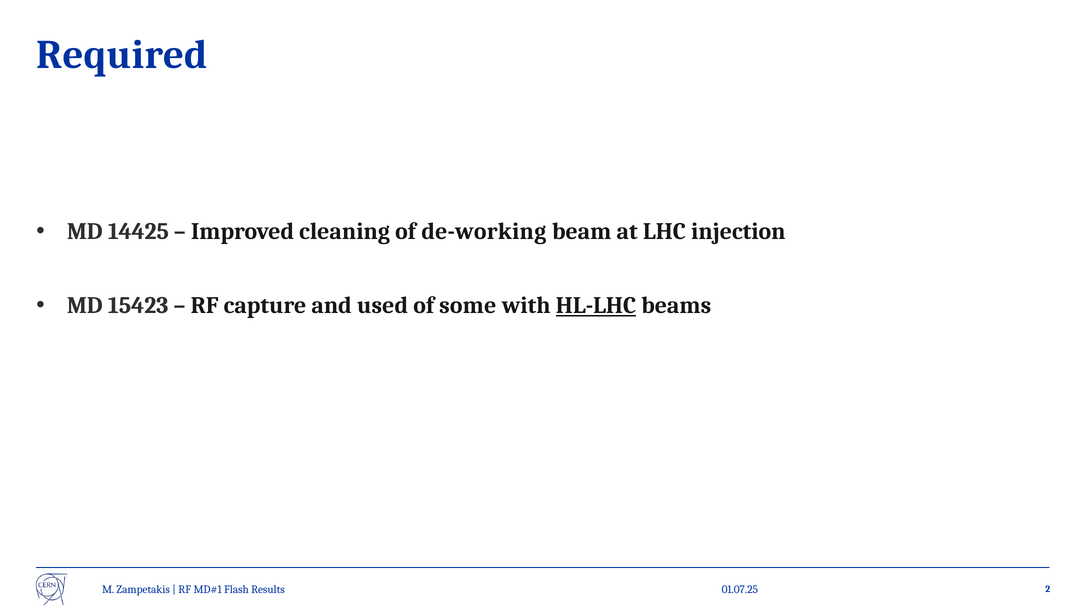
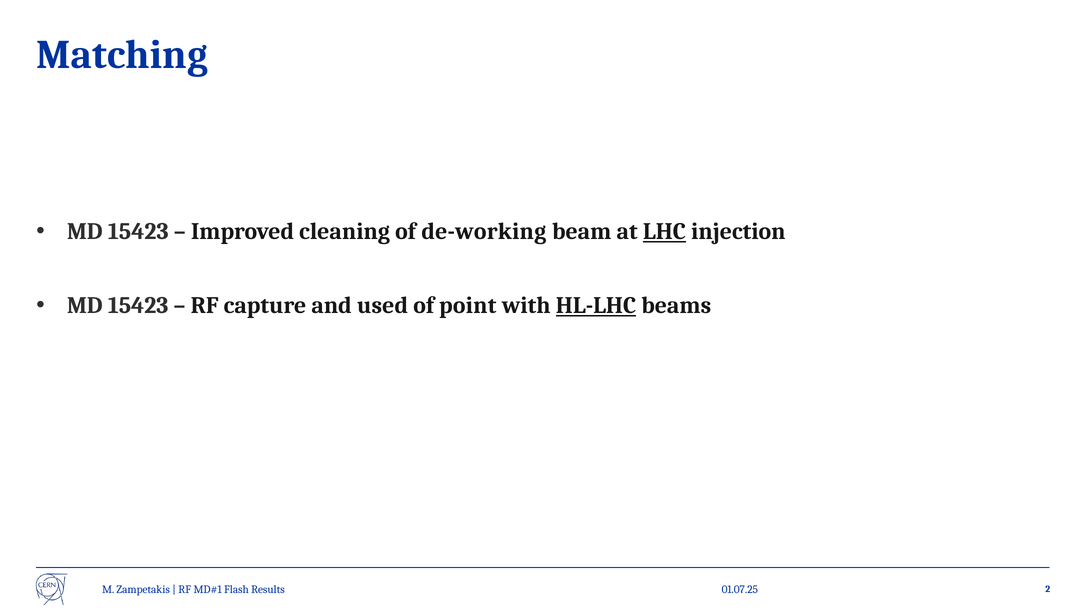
Required: Required -> Matching
14425 at (138, 231): 14425 -> 15423
LHC underline: none -> present
some: some -> point
